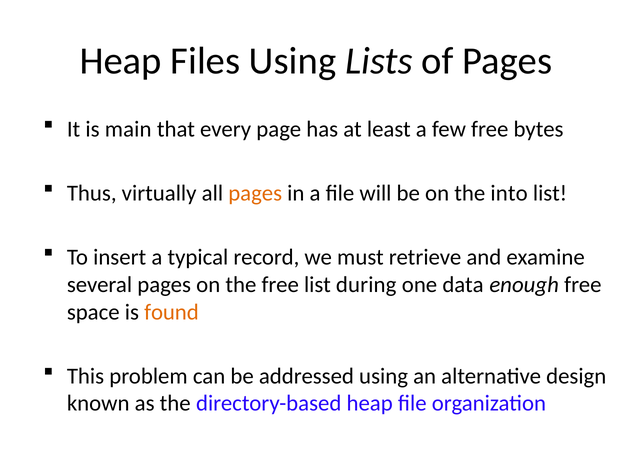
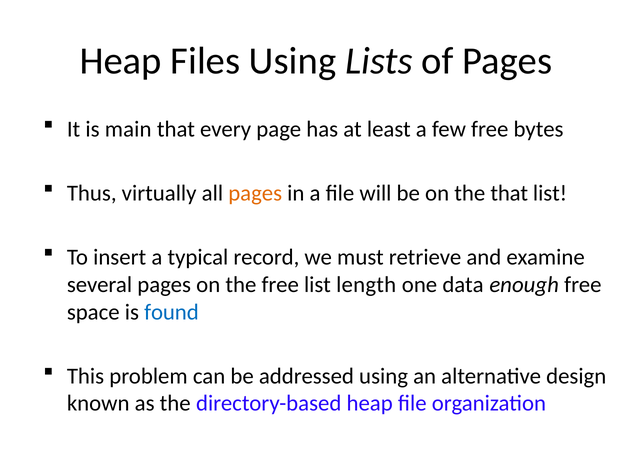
the into: into -> that
during: during -> length
found colour: orange -> blue
